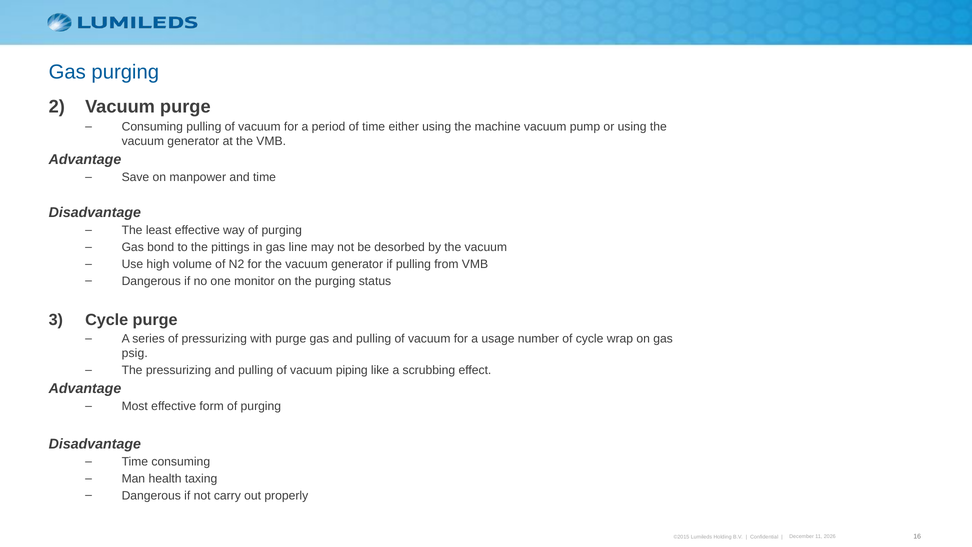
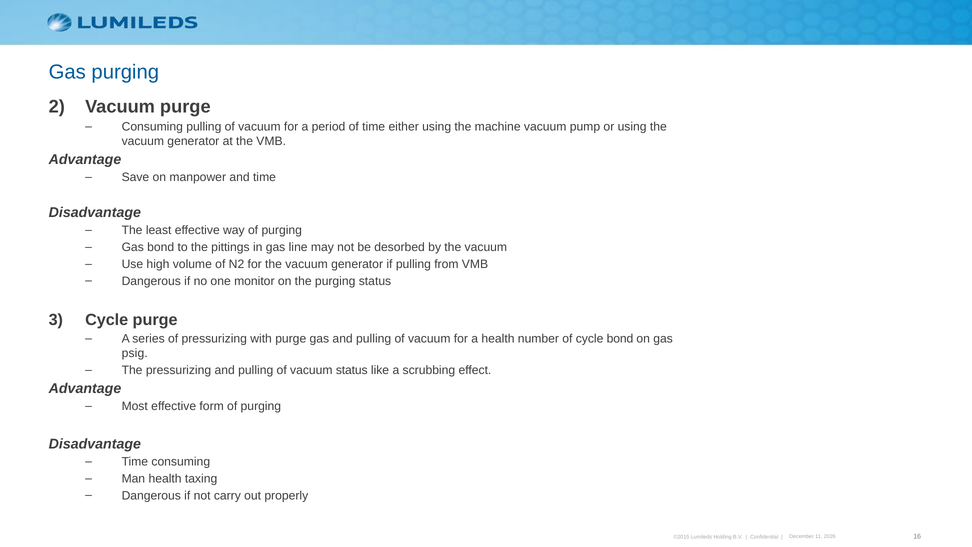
a usage: usage -> health
cycle wrap: wrap -> bond
vacuum piping: piping -> status
